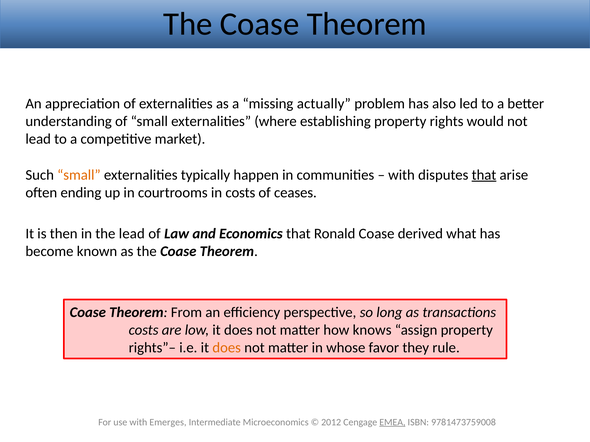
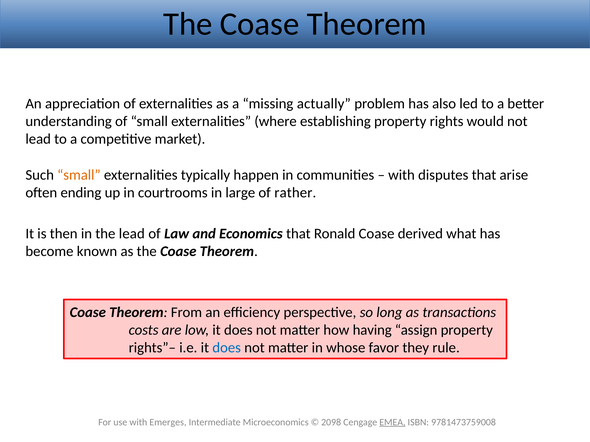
that at (484, 175) underline: present -> none
in costs: costs -> large
ceases: ceases -> rather
knows: knows -> having
does at (227, 348) colour: orange -> blue
2012: 2012 -> 2098
